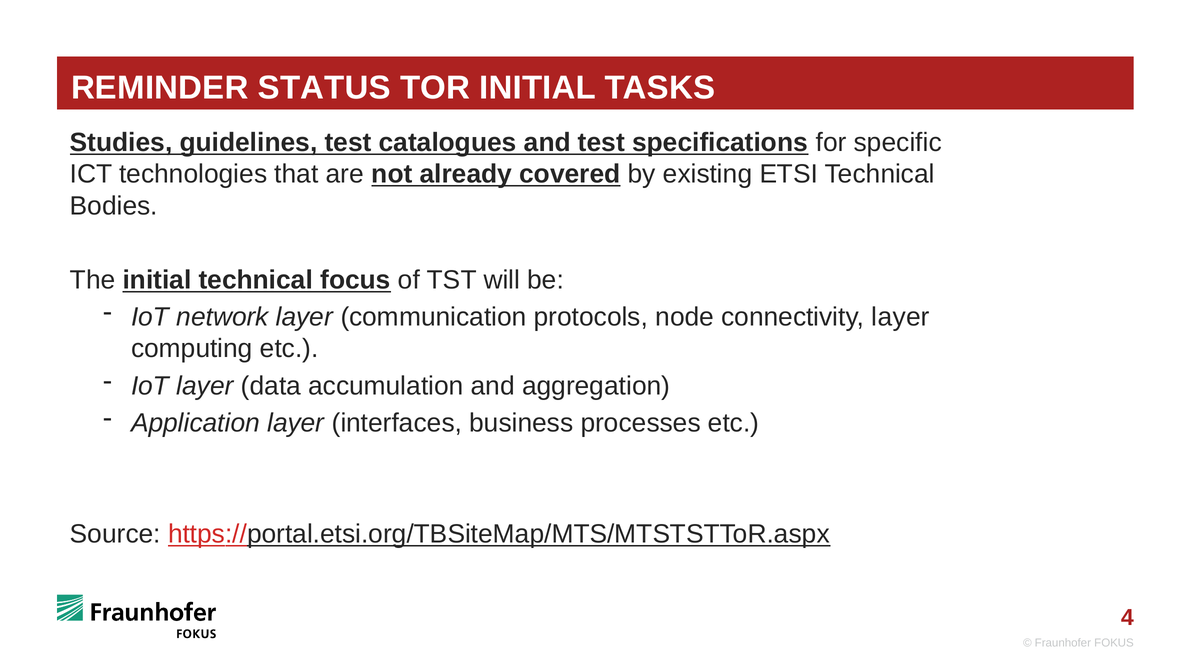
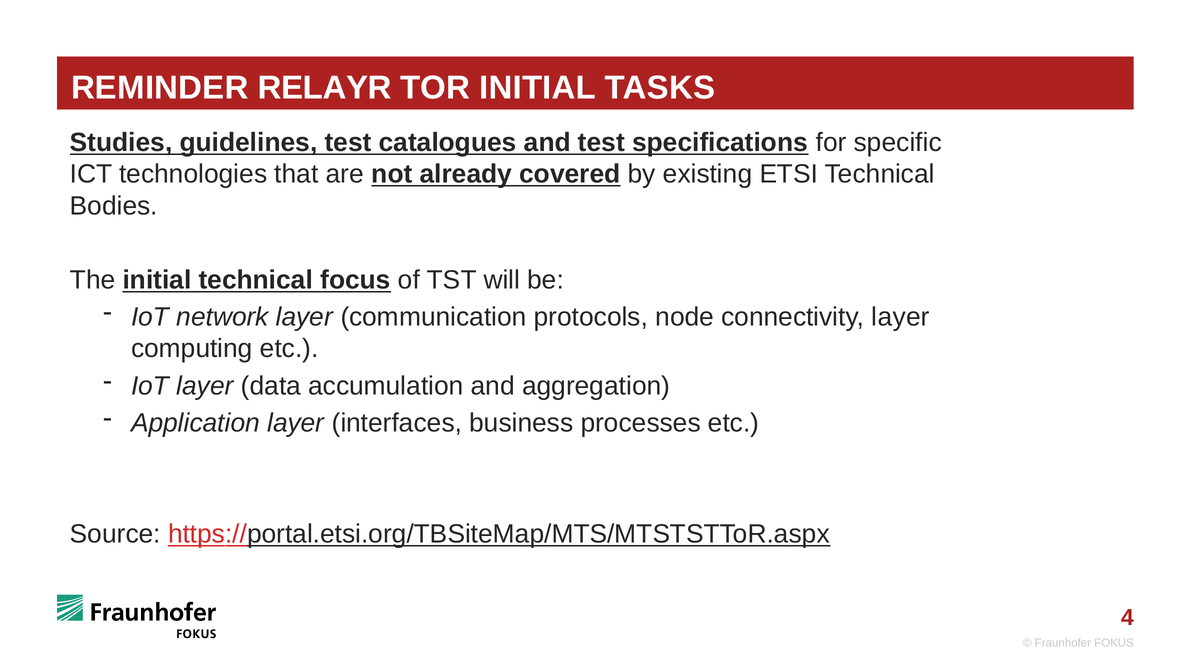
STATUS: STATUS -> RELAYR
